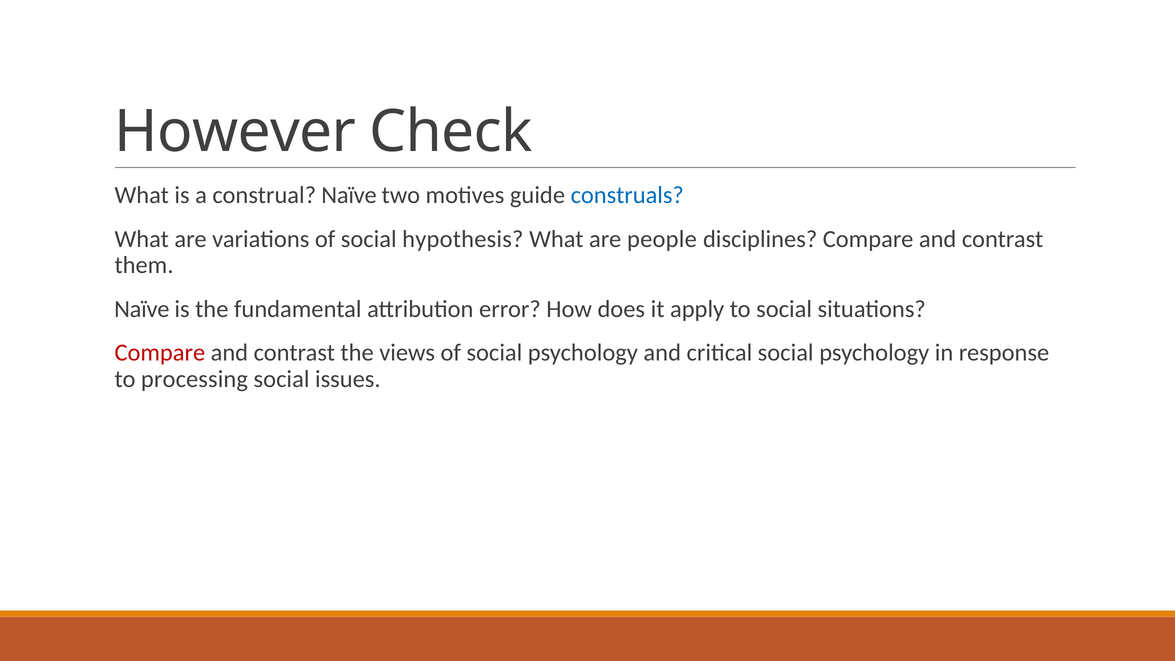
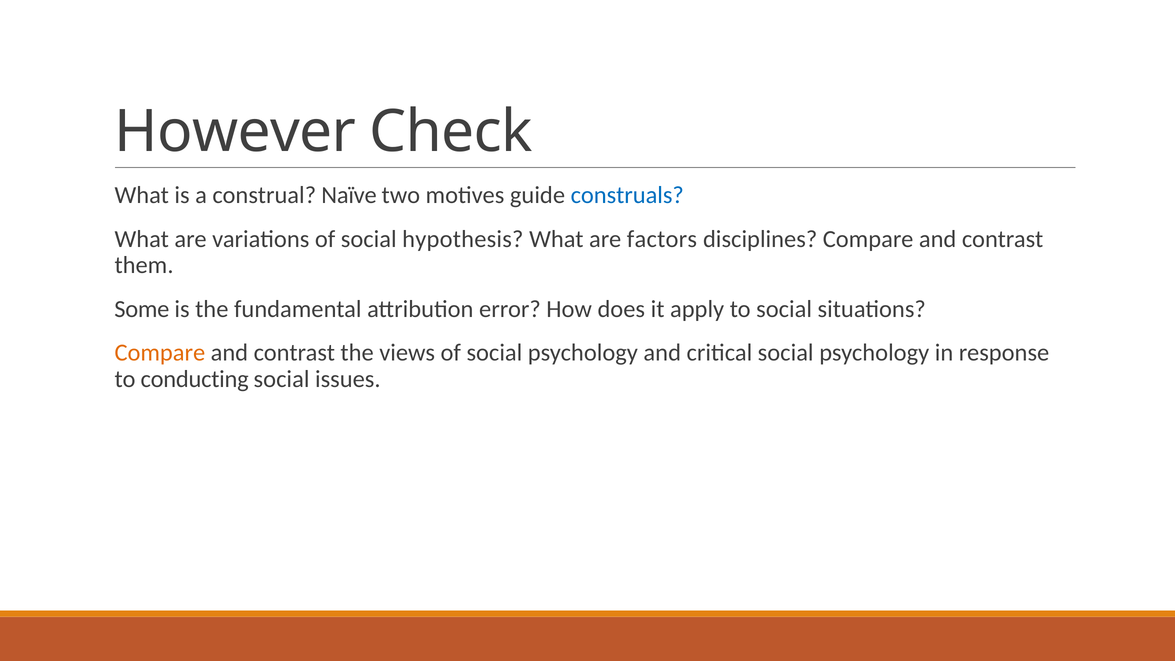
people: people -> factors
Naïve at (142, 309): Naïve -> Some
Compare at (160, 353) colour: red -> orange
processing: processing -> conducting
